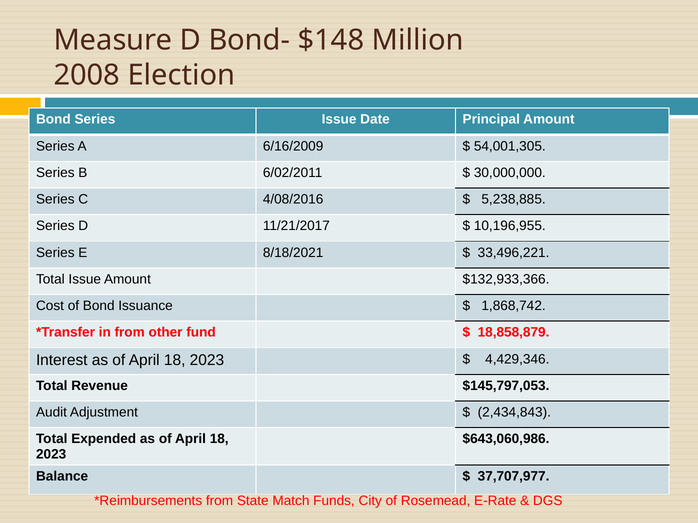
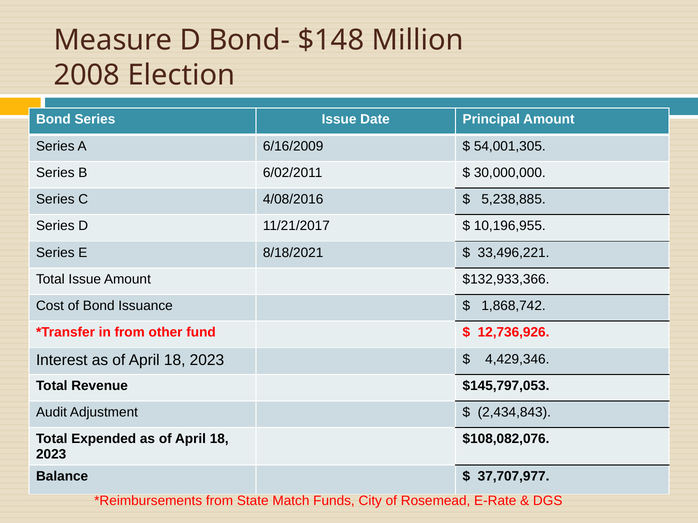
18,858,879: 18,858,879 -> 12,736,926
$643,060,986: $643,060,986 -> $108,082,076
